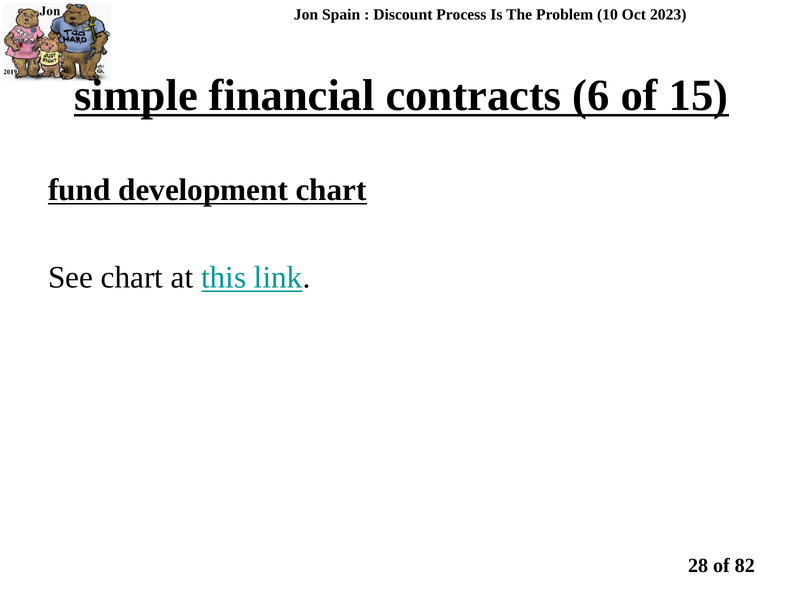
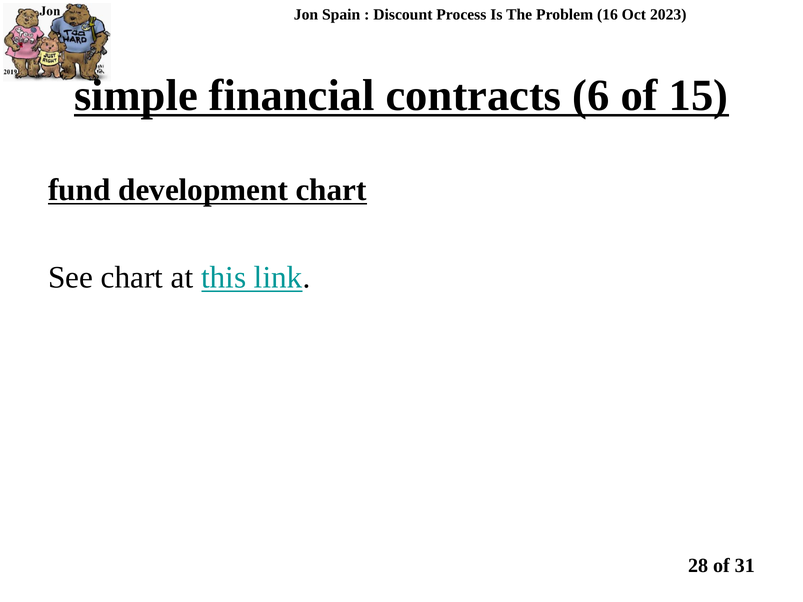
10: 10 -> 16
82: 82 -> 31
